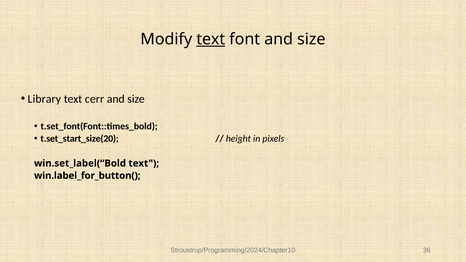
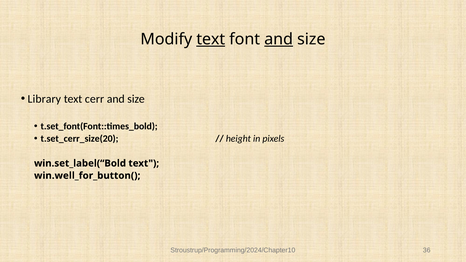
and at (279, 39) underline: none -> present
t.set_start_size(20: t.set_start_size(20 -> t.set_cerr_size(20
win.label_for_button(: win.label_for_button( -> win.well_for_button(
